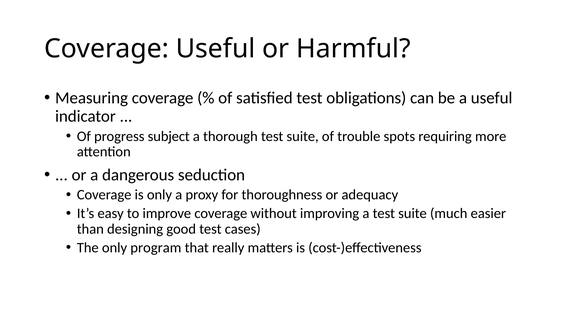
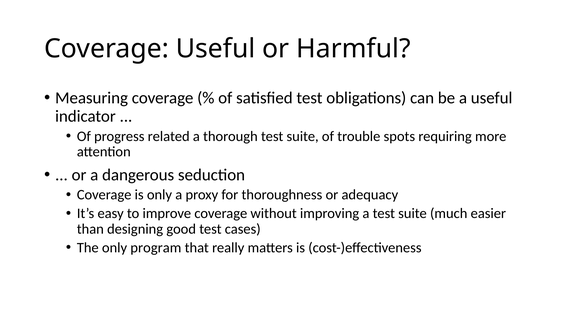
subject: subject -> related
